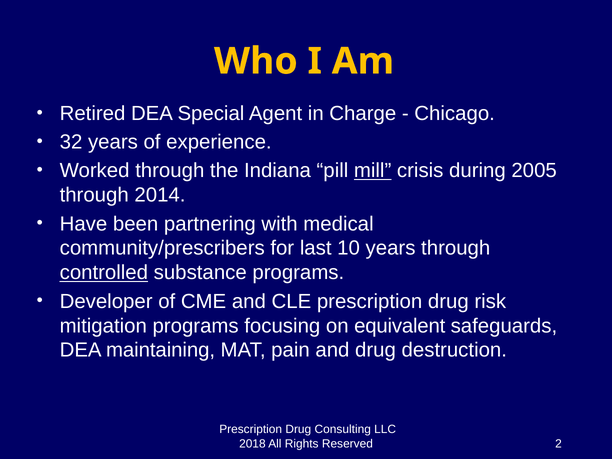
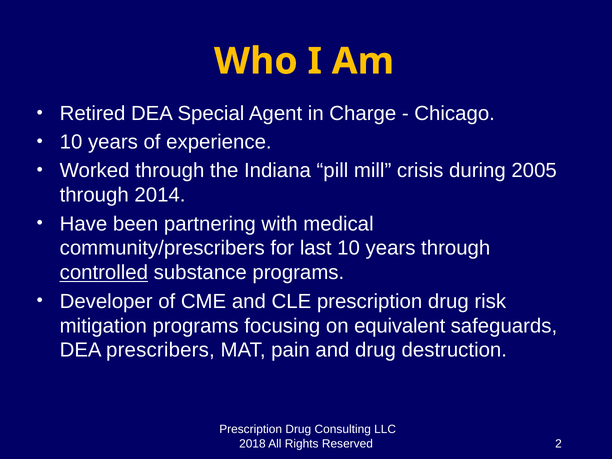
32 at (71, 142): 32 -> 10
mill underline: present -> none
maintaining: maintaining -> prescribers
